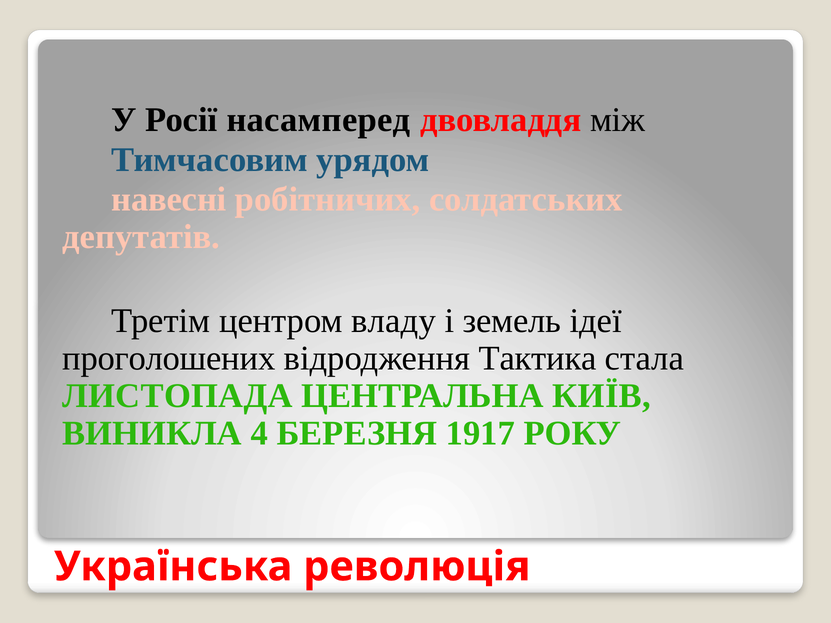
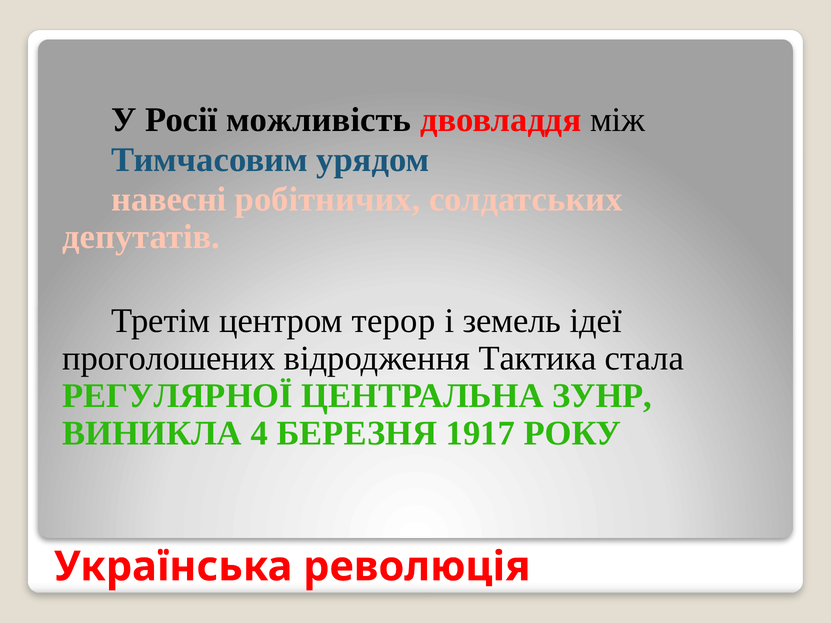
насамперед: насамперед -> можливість
владу: владу -> терор
ЛИСТОПАДА: ЛИСТОПАДА -> РЕГУЛЯРНОЇ
КИЇВ: КИЇВ -> ЗУНР
